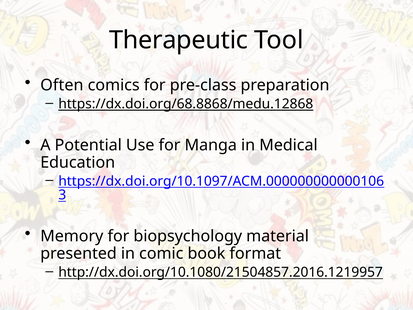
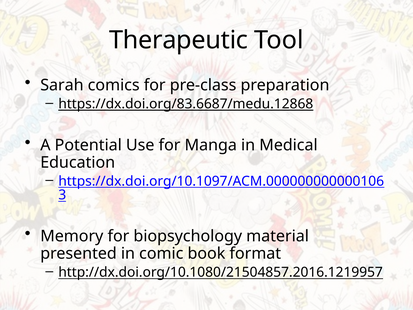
Often: Often -> Sarah
https://dx.doi.org/68.8868/medu.12868: https://dx.doi.org/68.8868/medu.12868 -> https://dx.doi.org/83.6687/medu.12868
